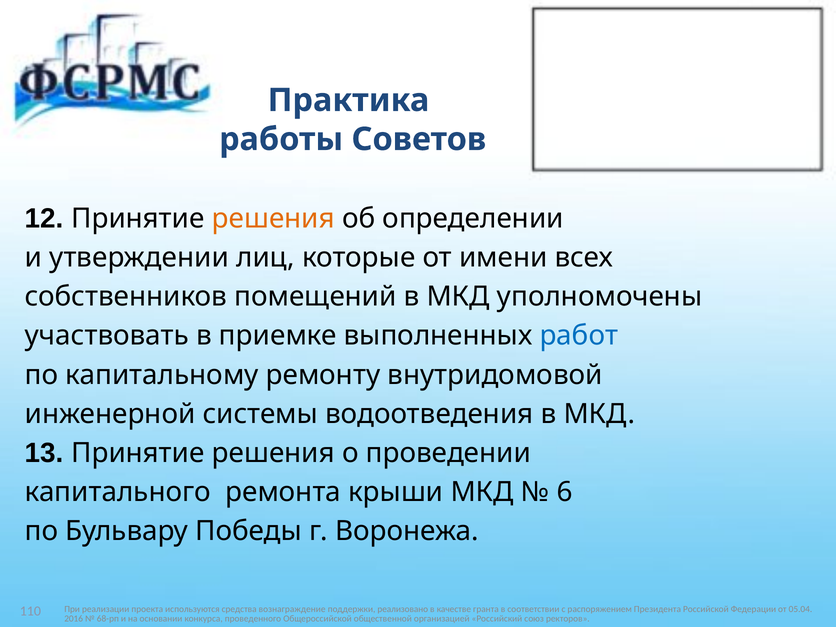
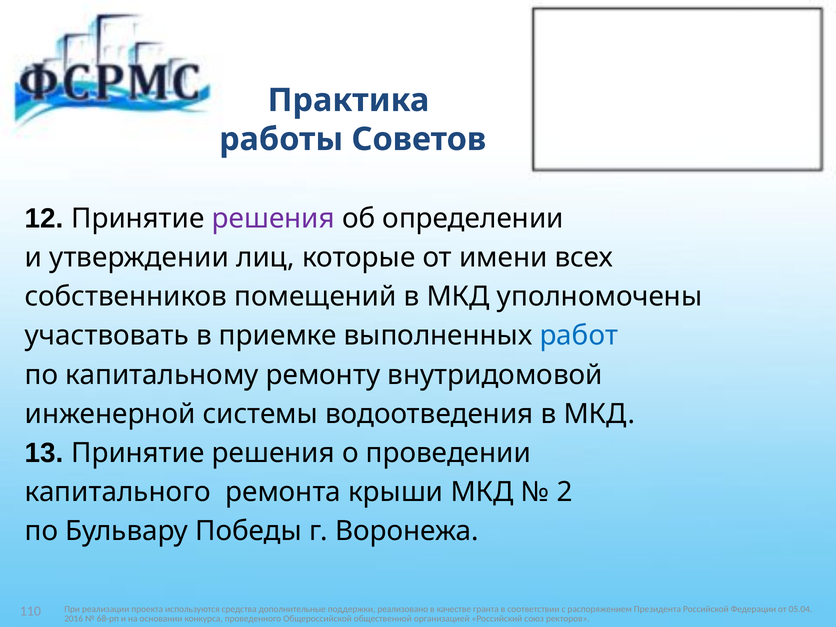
решения at (273, 219) colour: orange -> purple
6: 6 -> 2
вознаграждение: вознаграждение -> дополнительные
